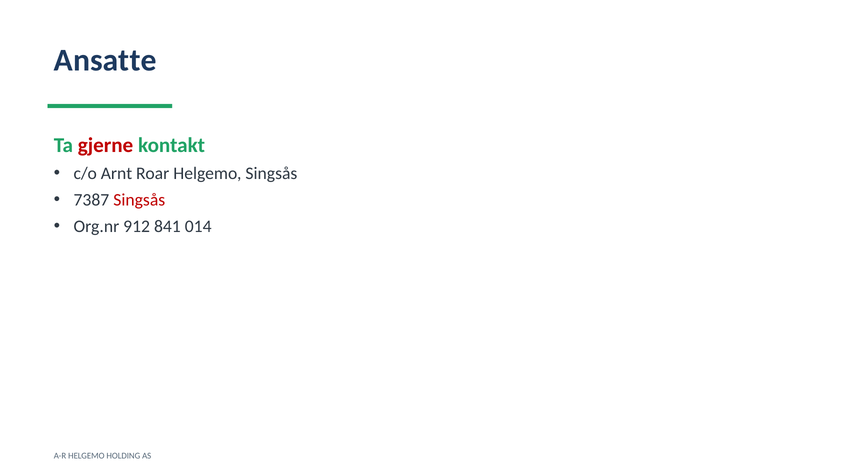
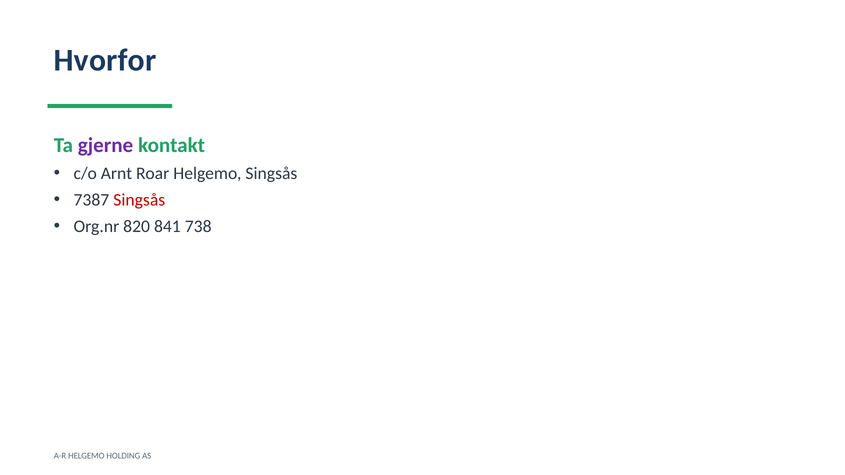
Ansatte: Ansatte -> Hvorfor
gjerne colour: red -> purple
912: 912 -> 820
014: 014 -> 738
